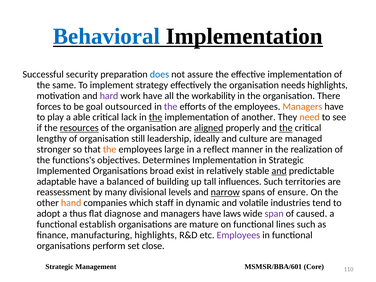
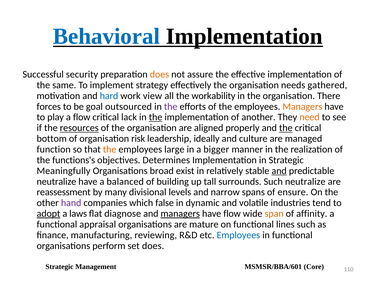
does at (159, 74) colour: blue -> orange
needs highlights: highlights -> gathered
hard colour: purple -> blue
work have: have -> view
a able: able -> flow
aligned underline: present -> none
lengthy: lengthy -> bottom
still: still -> risk
stronger: stronger -> function
reflect: reflect -> bigger
Implemented: Implemented -> Meaningfully
adaptable at (56, 181): adaptable -> neutralize
influences: influences -> surrounds
Such territories: territories -> neutralize
narrow underline: present -> none
hand colour: orange -> purple
staff: staff -> false
adopt underline: none -> present
thus: thus -> laws
managers at (180, 214) underline: none -> present
have laws: laws -> flow
span colour: purple -> orange
caused: caused -> affinity
establish: establish -> appraisal
manufacturing highlights: highlights -> reviewing
Employees at (238, 235) colour: purple -> blue
set close: close -> does
